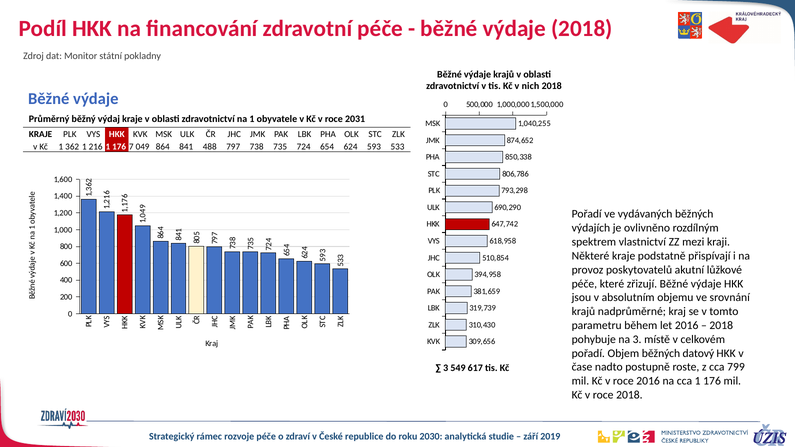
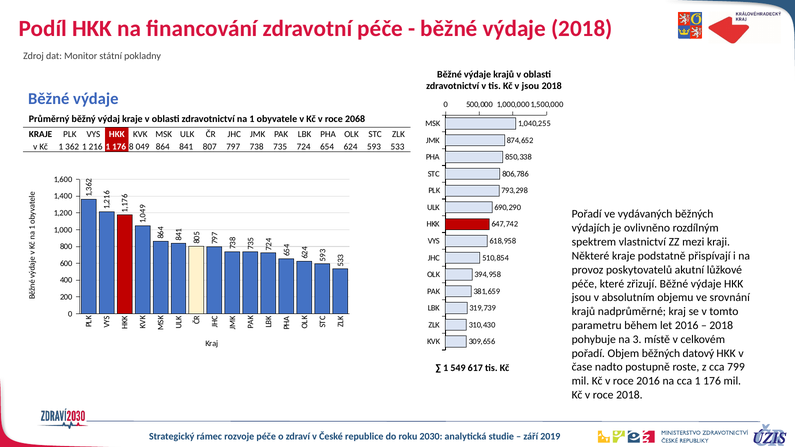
v nich: nich -> jsou
2031: 2031 -> 2068
176 7: 7 -> 8
488: 488 -> 807
3 at (446, 368): 3 -> 1
